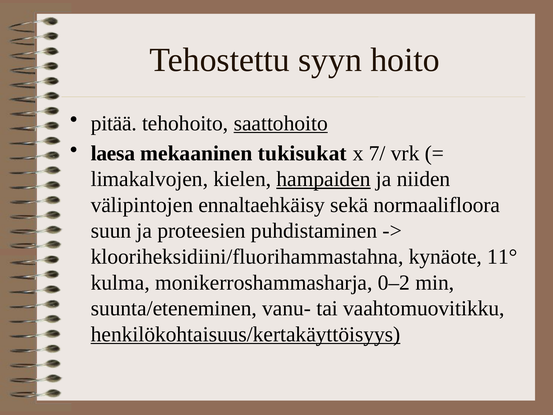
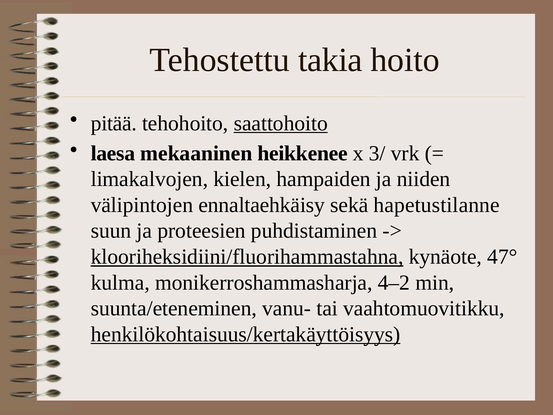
syyn: syyn -> takia
tukisukat: tukisukat -> heikkenee
7/: 7/ -> 3/
hampaiden underline: present -> none
normaalifloora: normaalifloora -> hapetustilanne
klooriheksidiini/fluorihammastahna underline: none -> present
11°: 11° -> 47°
0–2: 0–2 -> 4–2
